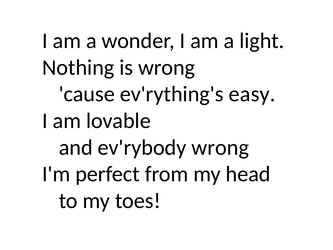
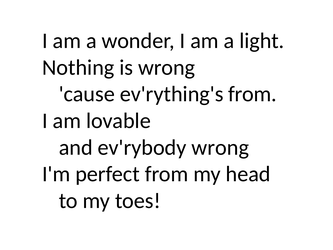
ev'rything's easy: easy -> from
